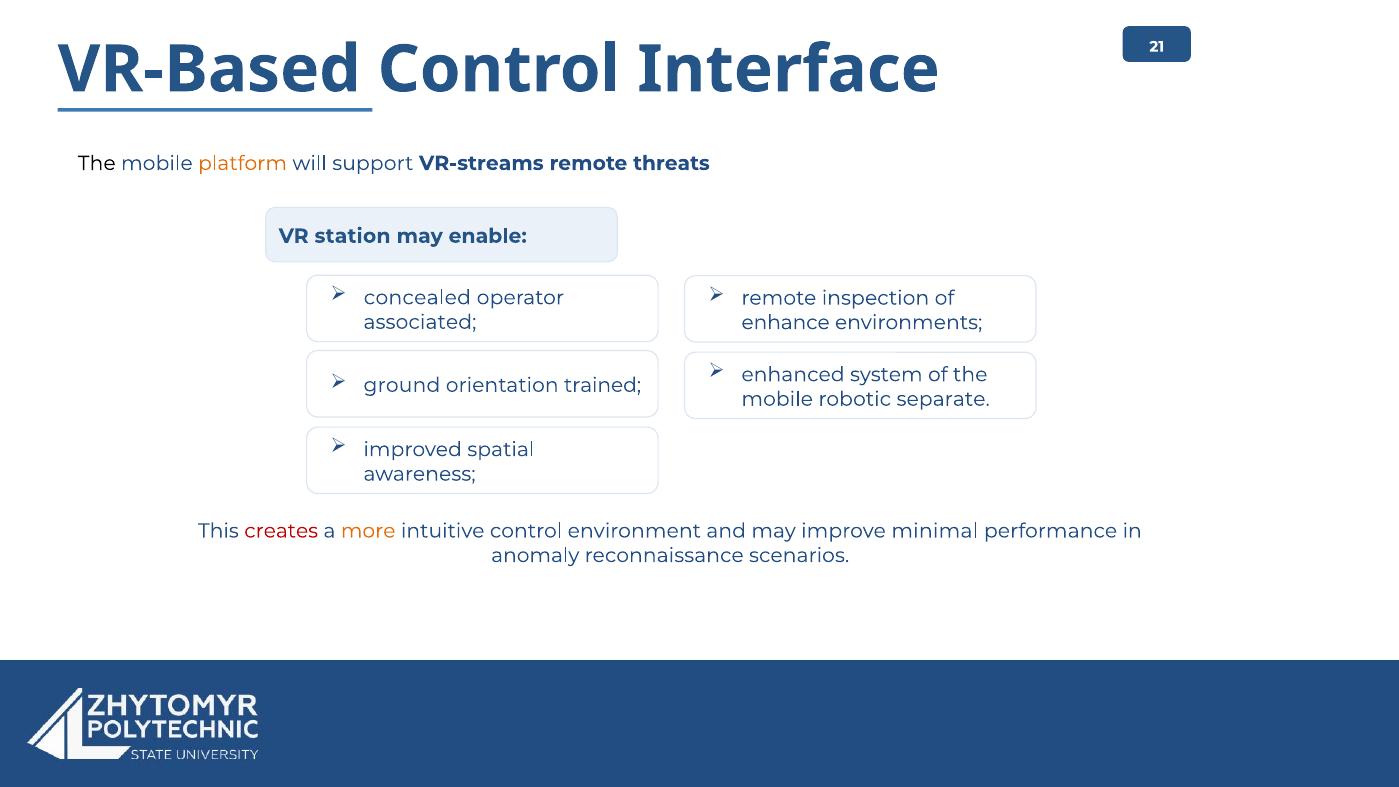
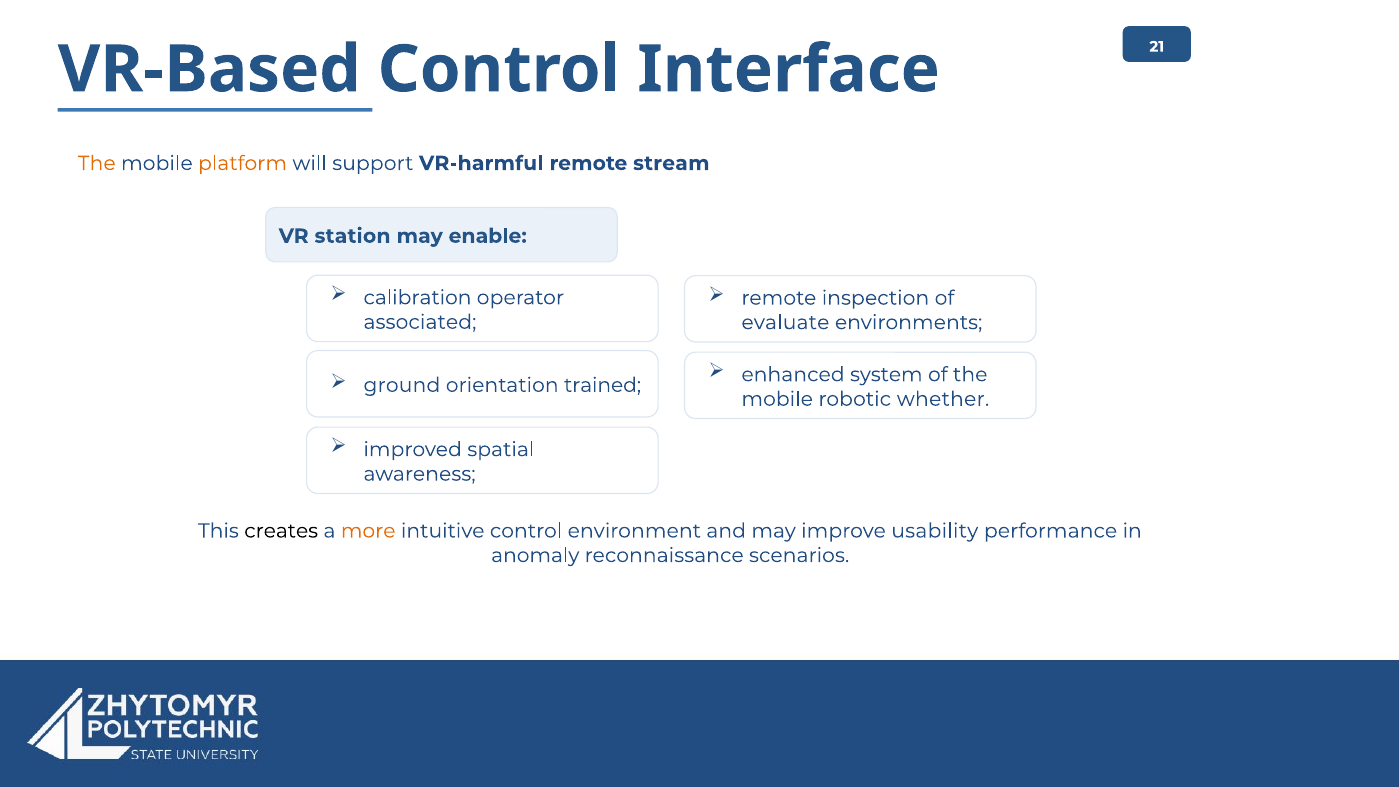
The at (97, 163) colour: black -> orange
VR-streams: VR-streams -> VR-harmful
threats: threats -> stream
concealed: concealed -> calibration
enhance: enhance -> evaluate
separate: separate -> whether
creates colour: red -> black
minimal: minimal -> usability
